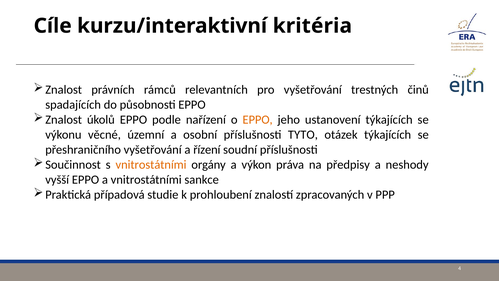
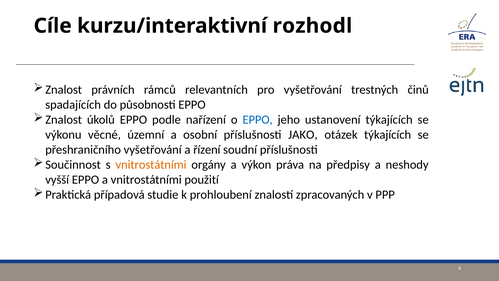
kritéria: kritéria -> rozhodl
EPPO at (258, 120) colour: orange -> blue
TYTO: TYTO -> JAKO
sankce: sankce -> použití
